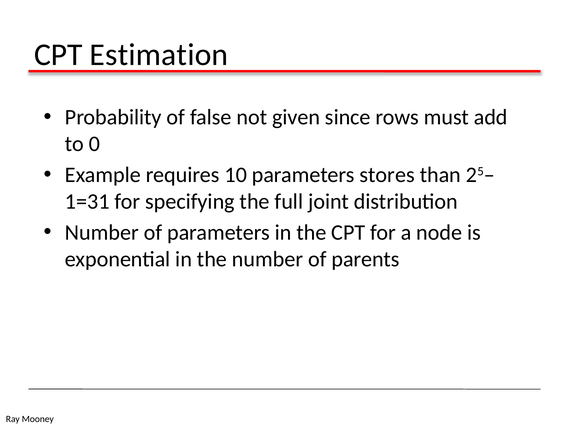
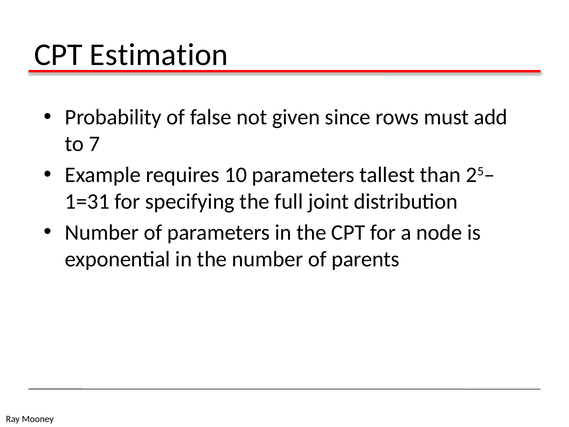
0: 0 -> 7
stores: stores -> tallest
